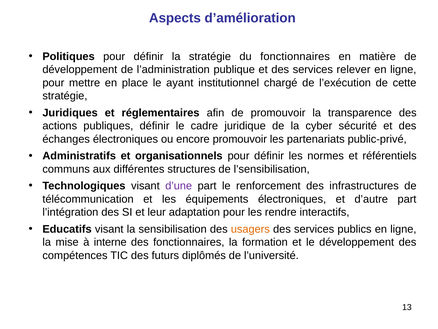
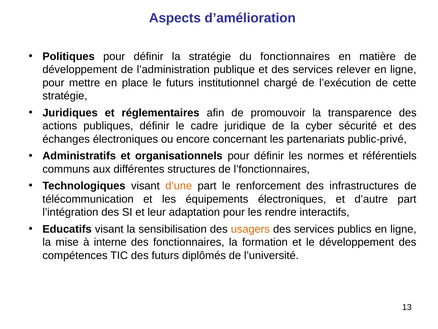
le ayant: ayant -> futurs
encore promouvoir: promouvoir -> concernant
l’sensibilisation: l’sensibilisation -> l’fonctionnaires
d’une colour: purple -> orange
